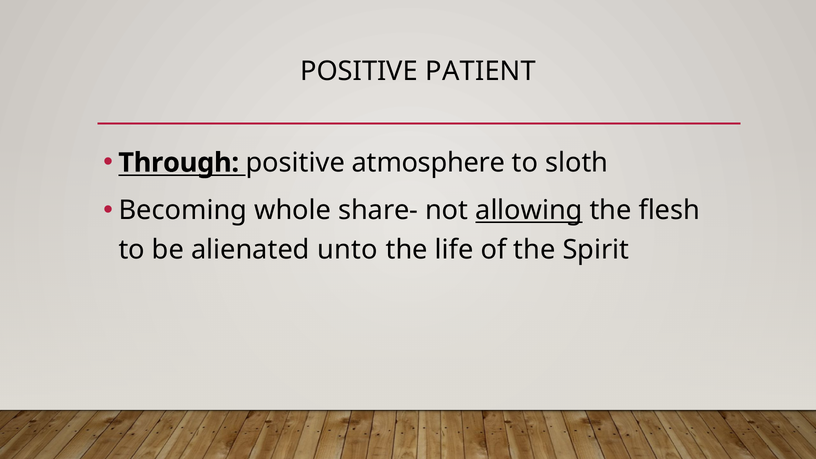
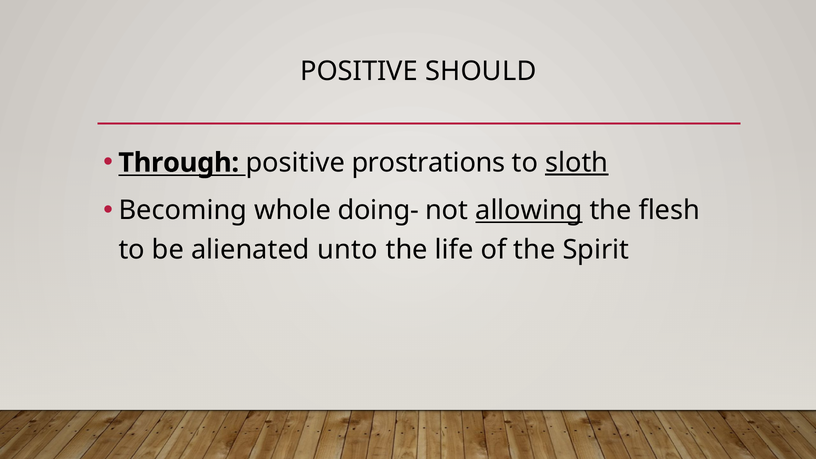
PATIENT: PATIENT -> SHOULD
atmosphere: atmosphere -> prostrations
sloth underline: none -> present
share-: share- -> doing-
